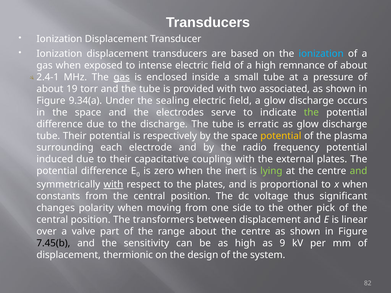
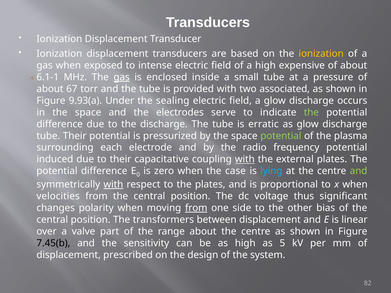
ionization at (321, 54) colour: light blue -> yellow
remnance: remnance -> expensive
2.4-1: 2.4-1 -> 6.1-1
19: 19 -> 67
9.34(a: 9.34(a -> 9.93(a
respectively: respectively -> pressurized
potential at (281, 136) colour: yellow -> light green
with at (245, 159) underline: none -> present
inert: inert -> case
lying colour: light green -> light blue
constants: constants -> velocities
from at (196, 208) underline: none -> present
pick: pick -> bias
9: 9 -> 5
thermionic: thermionic -> prescribed
